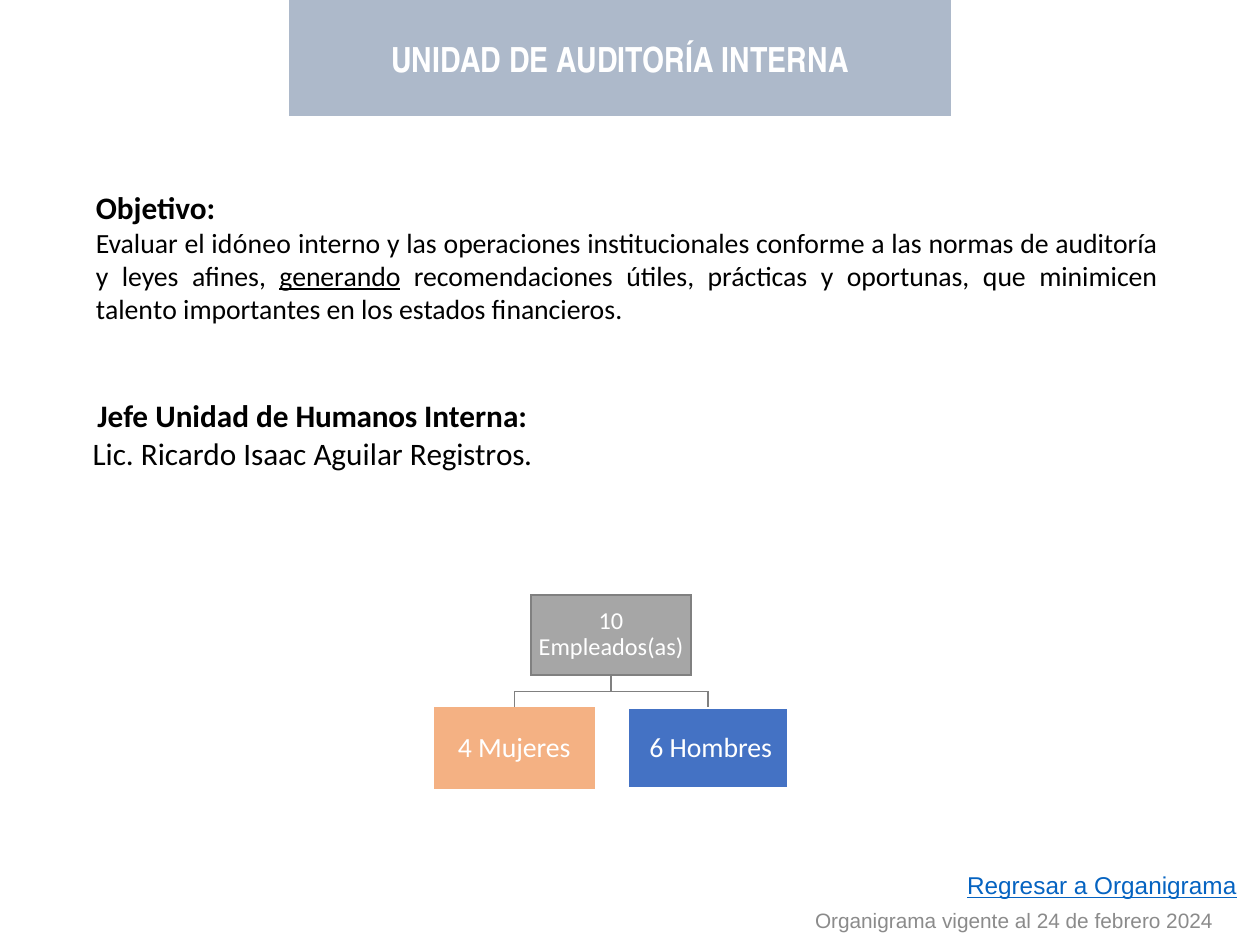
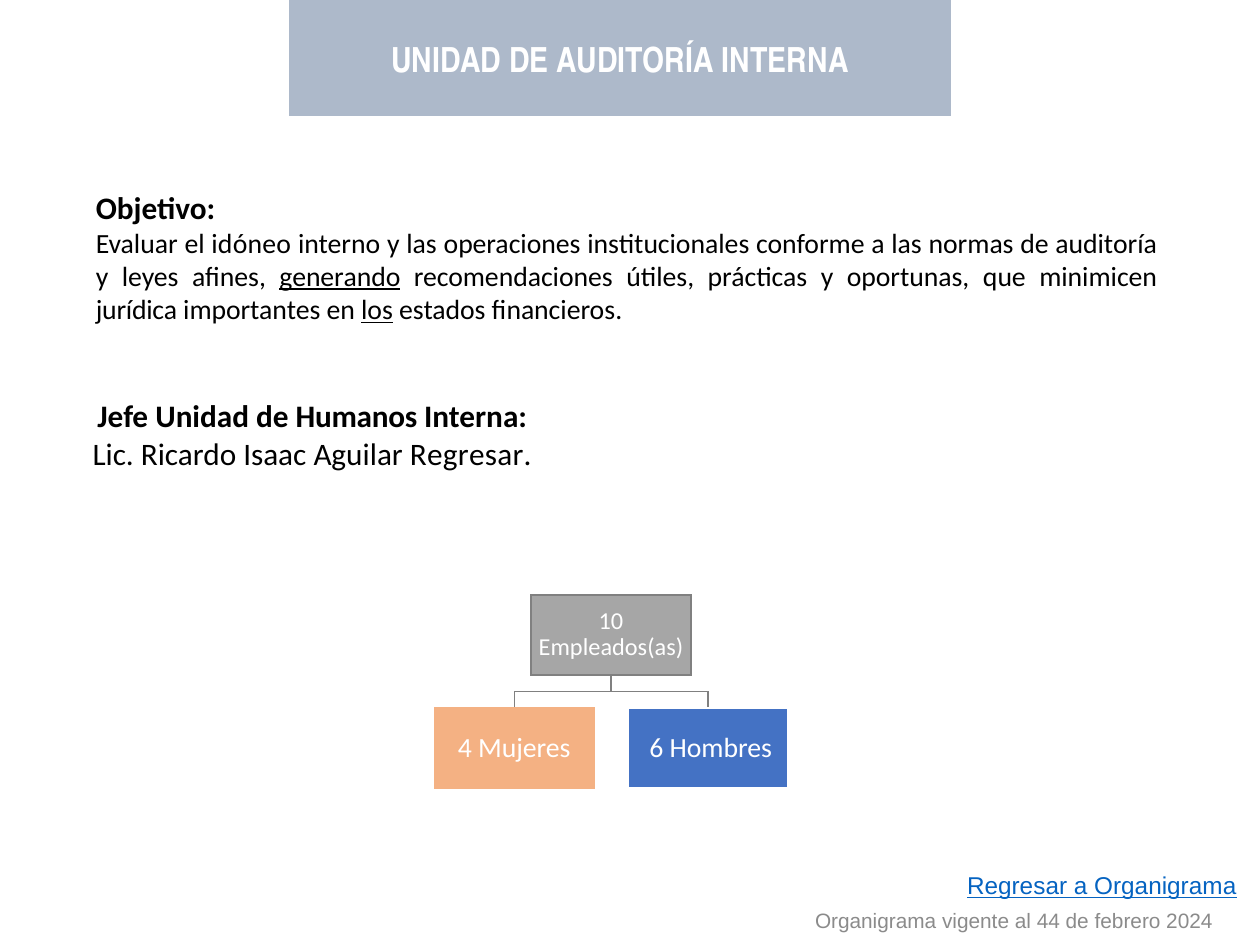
talento: talento -> jurídica
los underline: none -> present
Aguilar Registros: Registros -> Regresar
24: 24 -> 44
